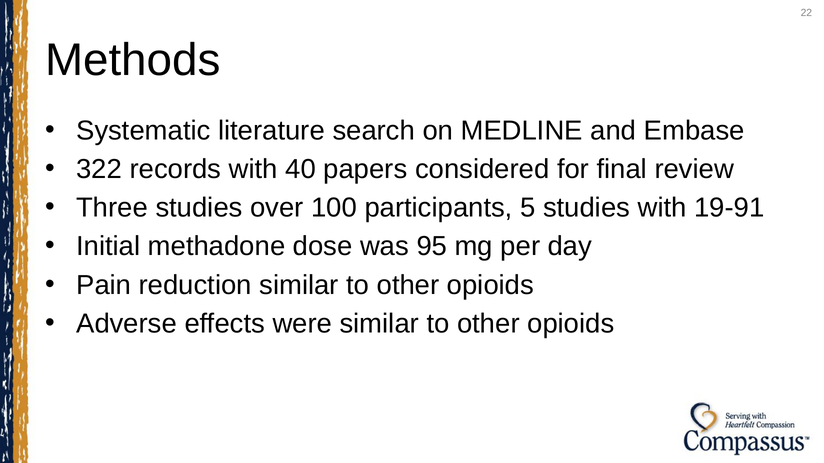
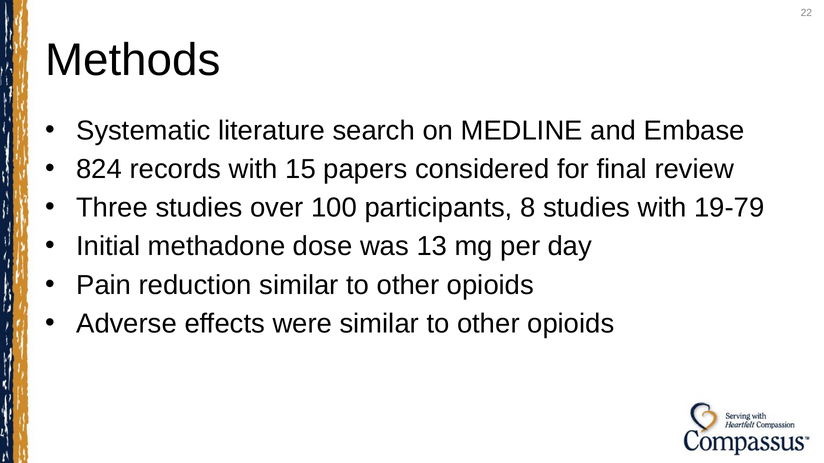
322: 322 -> 824
40: 40 -> 15
5: 5 -> 8
19-91: 19-91 -> 19-79
95: 95 -> 13
